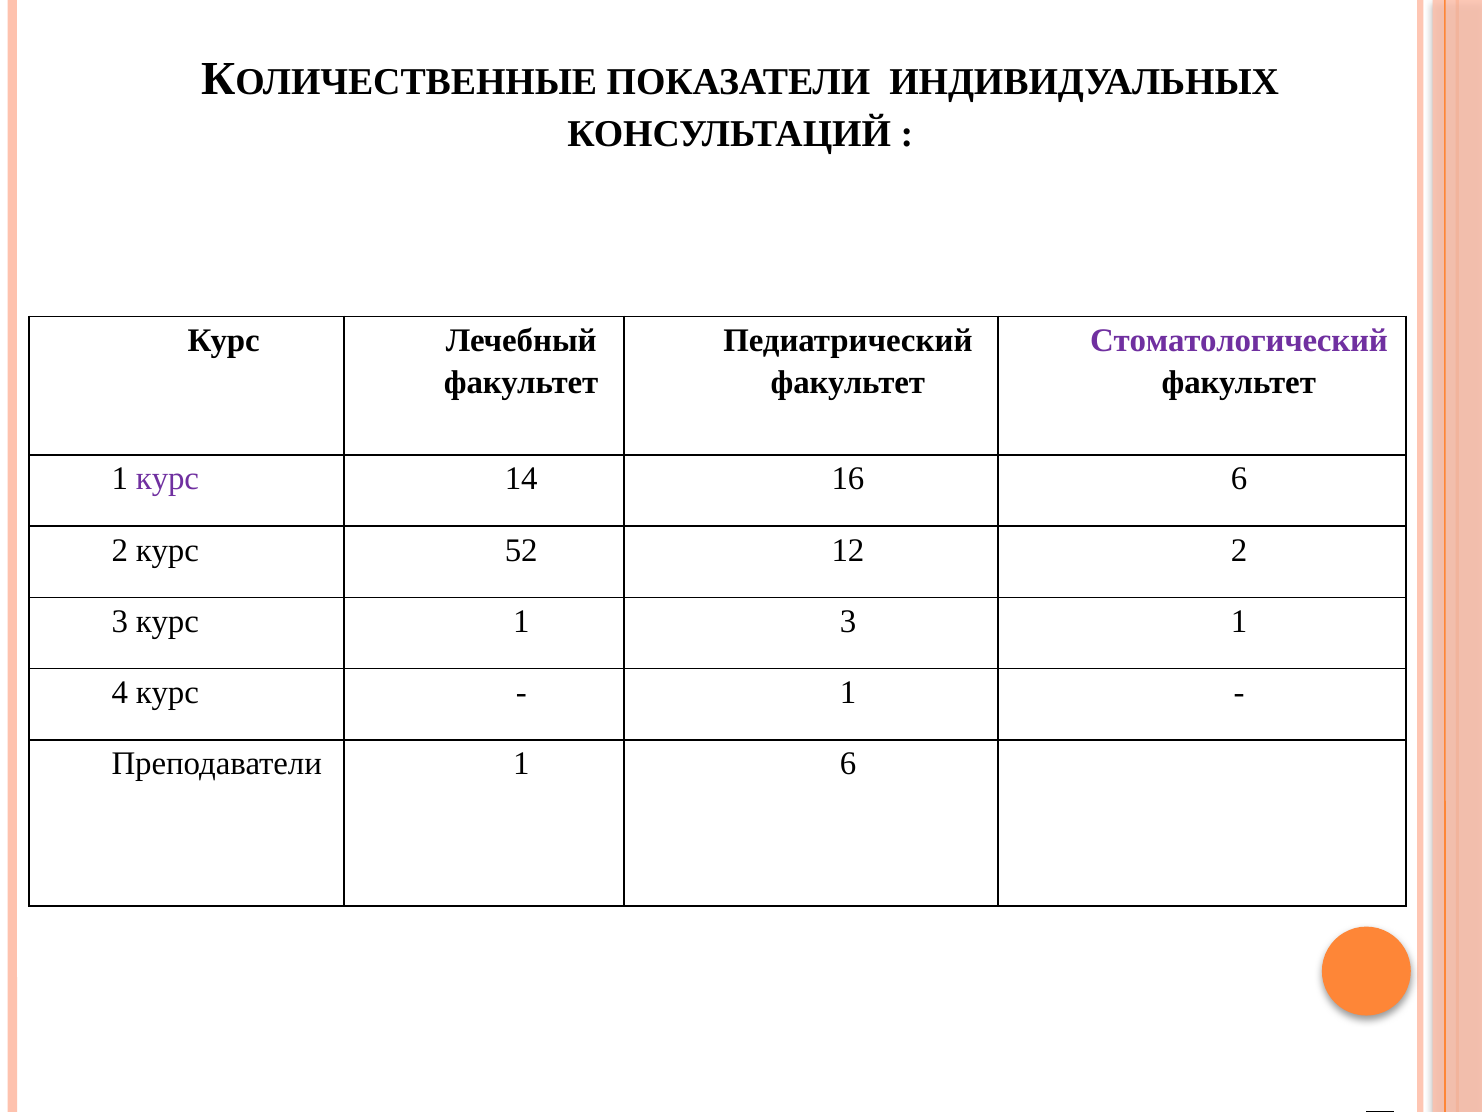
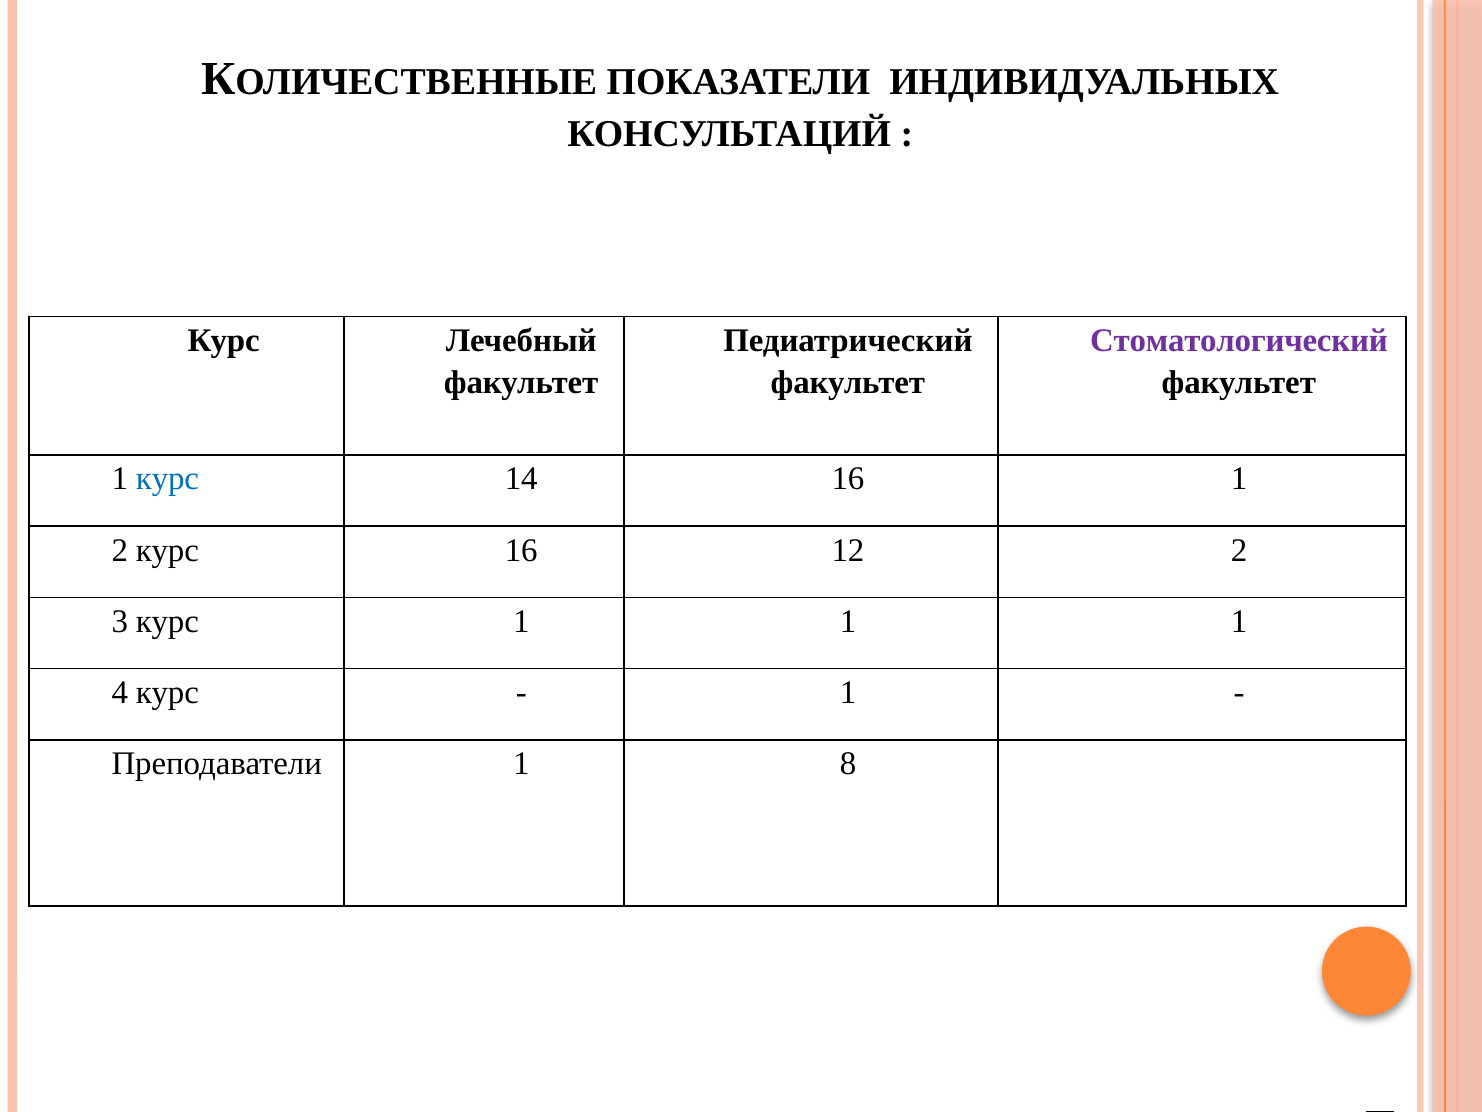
курс at (167, 479) colour: purple -> blue
16 6: 6 -> 1
курс 52: 52 -> 16
курс 1 3: 3 -> 1
1 6: 6 -> 8
